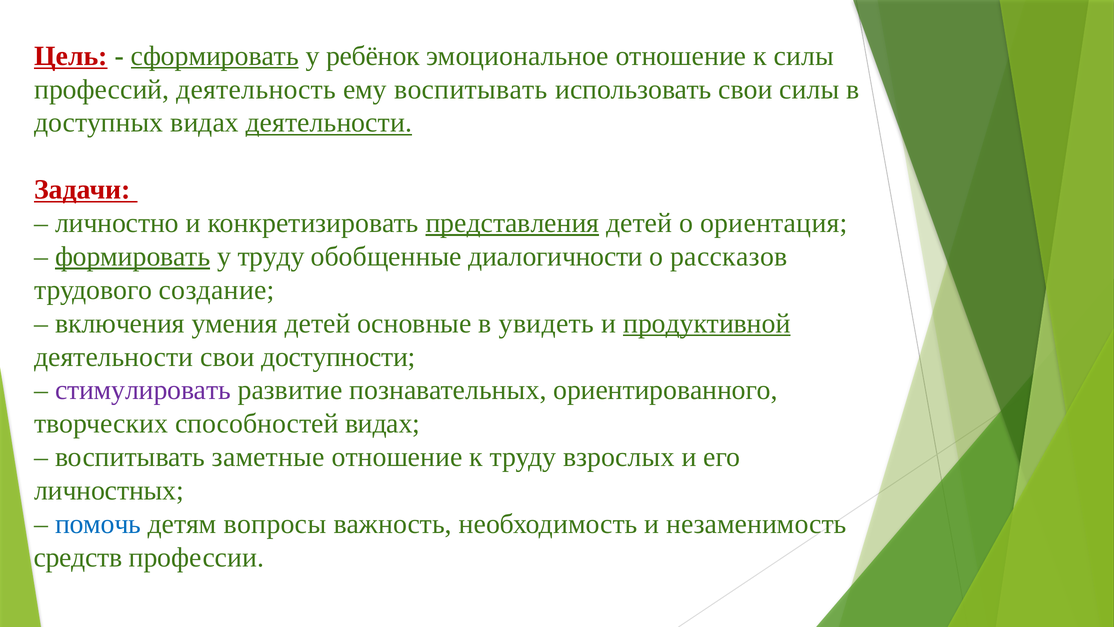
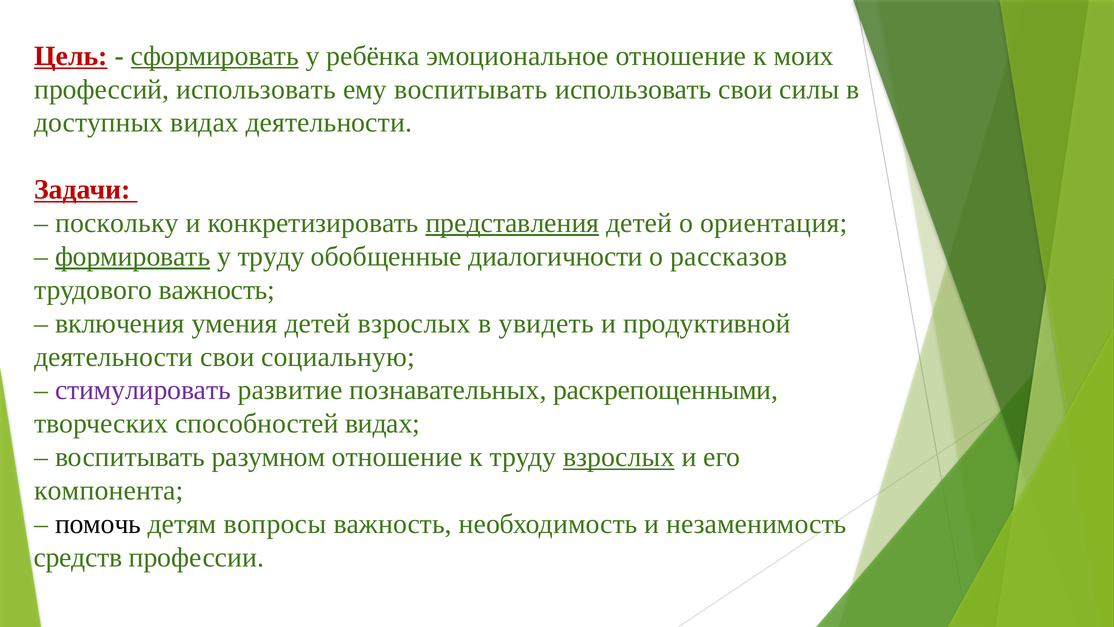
ребёнок: ребёнок -> ребёнка
к силы: силы -> моих
профессий деятельность: деятельность -> использовать
деятельности at (329, 123) underline: present -> none
личностно: личностно -> поскольку
трудового создание: создание -> важность
детей основные: основные -> взрослых
продуктивной underline: present -> none
доступности: доступности -> социальную
ориентированного: ориентированного -> раскрепощенными
заметные: заметные -> разумном
взрослых at (619, 457) underline: none -> present
личностных: личностных -> компонента
помочь colour: blue -> black
